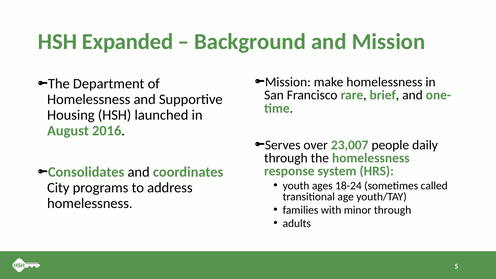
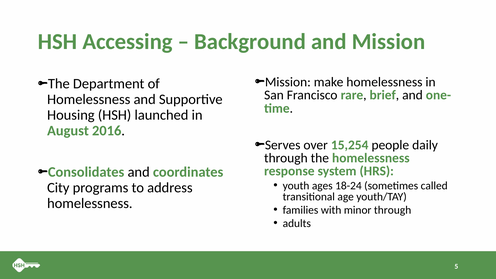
Expanded: Expanded -> Accessing
23,007: 23,007 -> 15,254
